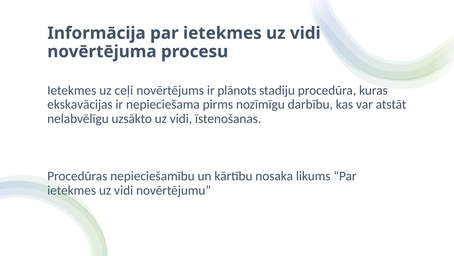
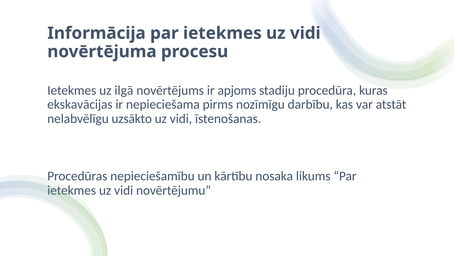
ceļi: ceļi -> ilgā
plānots: plānots -> apjoms
